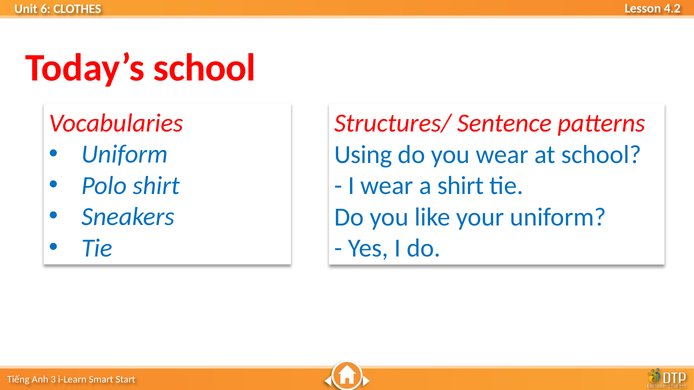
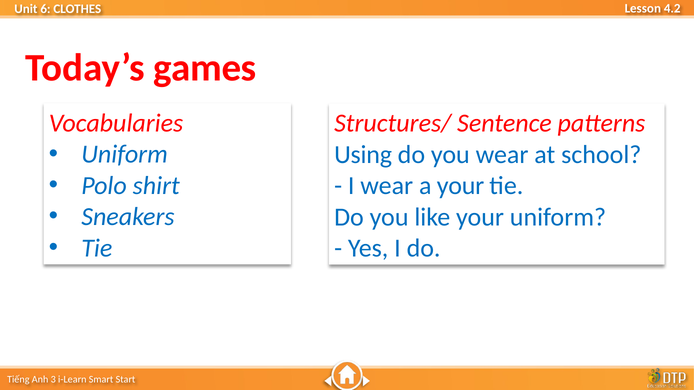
Today’s school: school -> games
a shirt: shirt -> your
